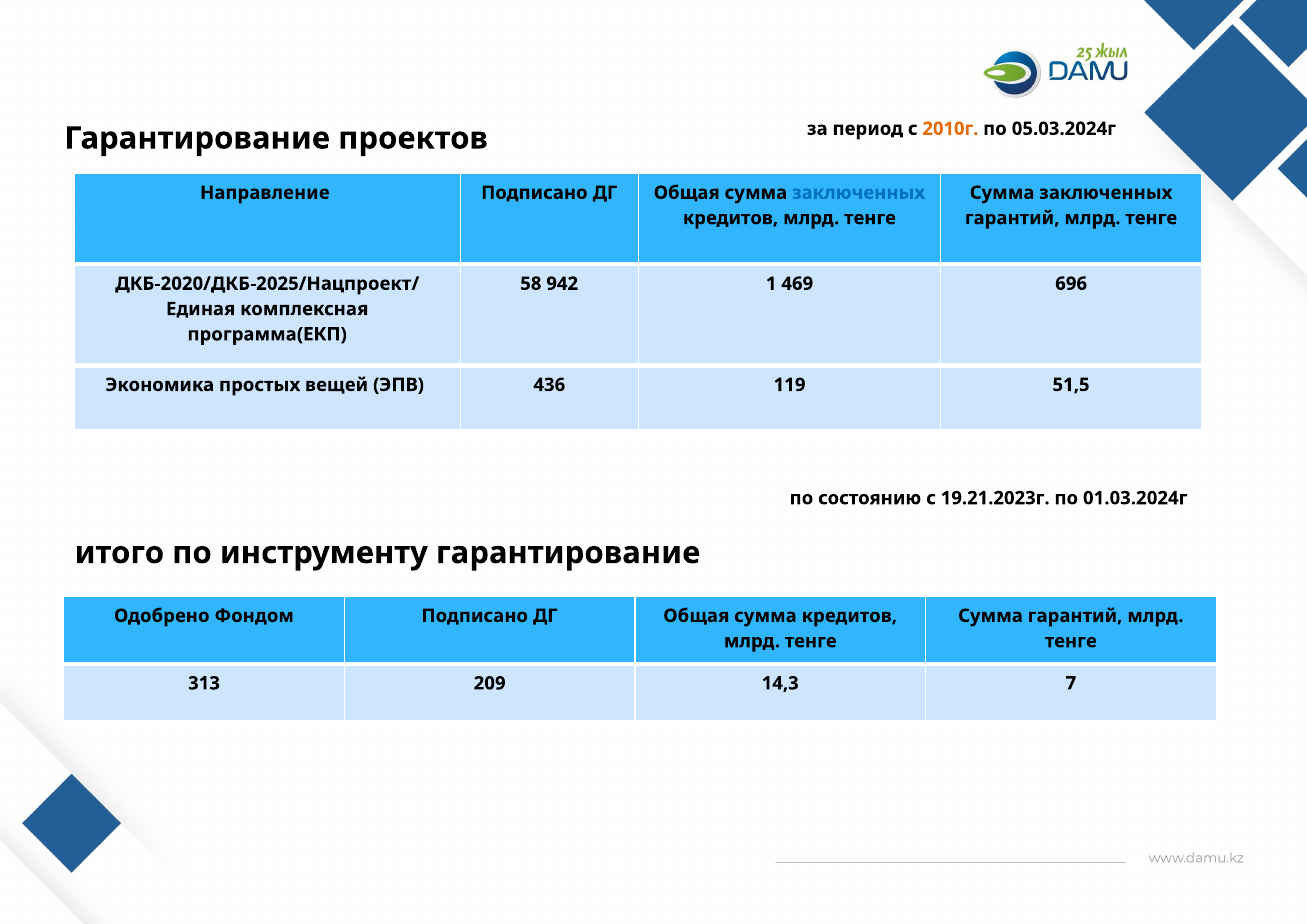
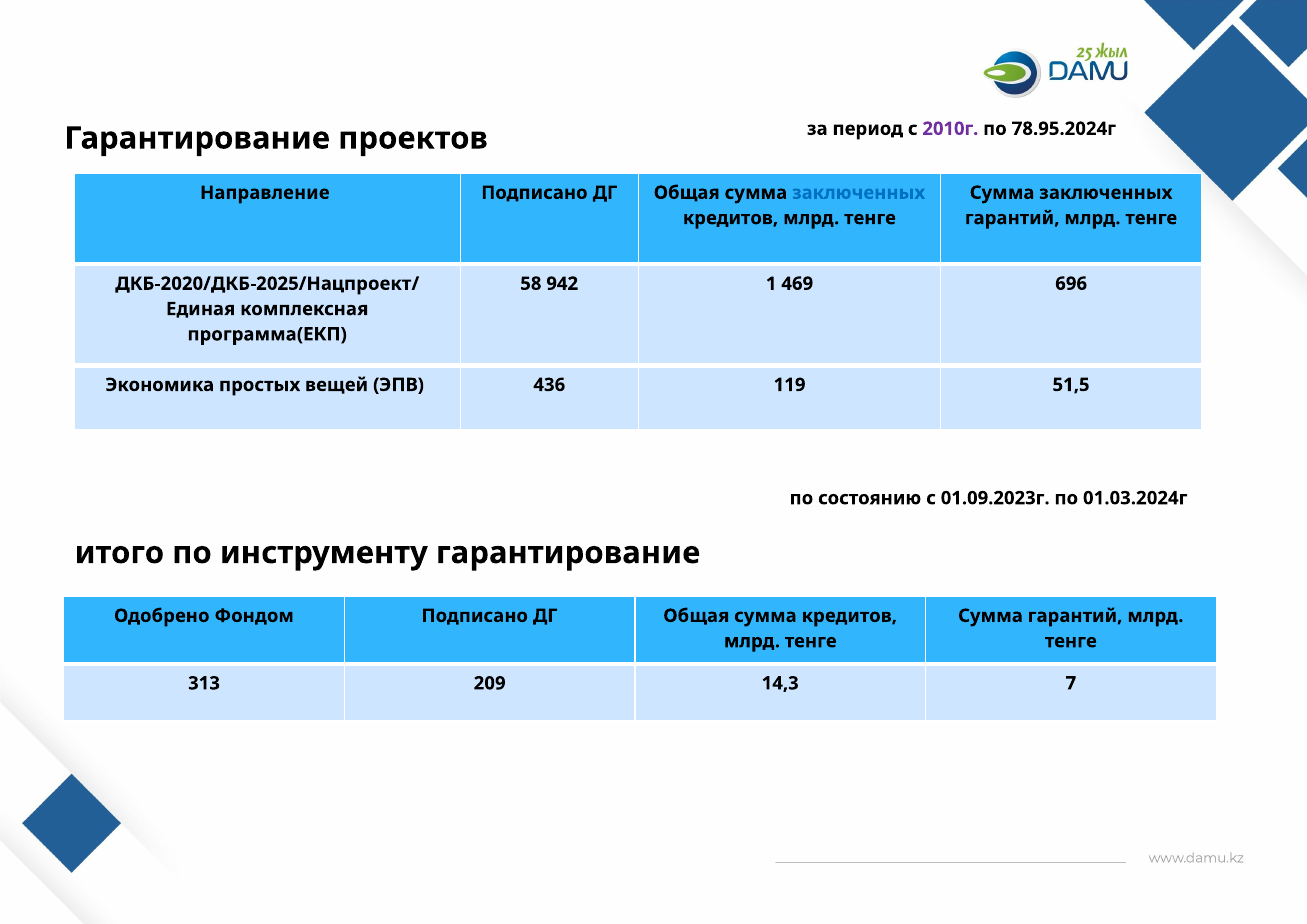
2010г colour: orange -> purple
05.03.2024г: 05.03.2024г -> 78.95.2024г
19.21.2023г: 19.21.2023г -> 01.09.2023г
